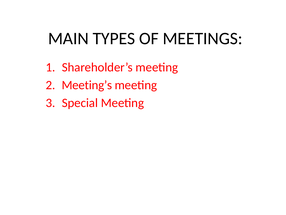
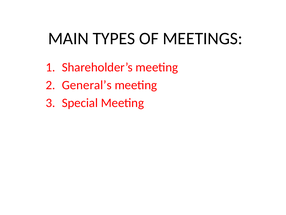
Meeting’s: Meeting’s -> General’s
